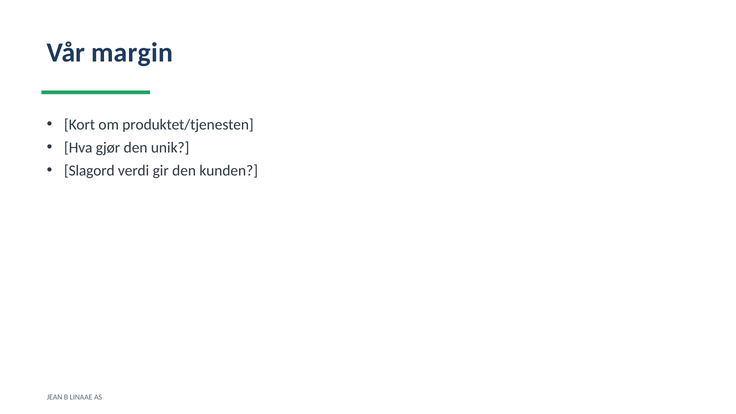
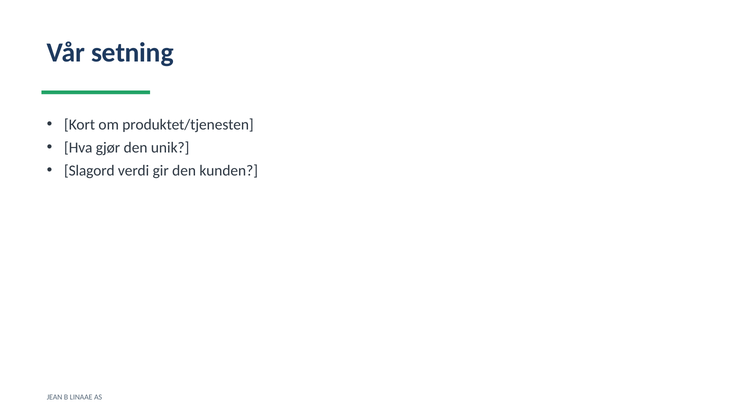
margin: margin -> setning
